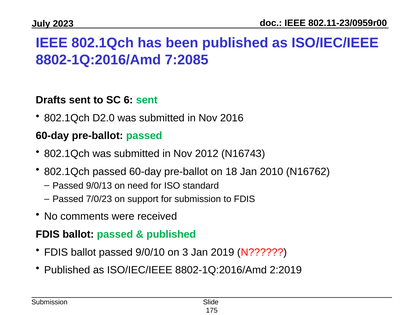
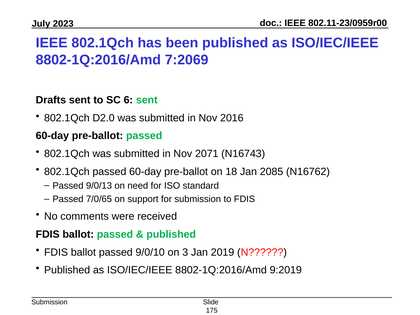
7:2085: 7:2085 -> 7:2069
2012: 2012 -> 2071
2010: 2010 -> 2085
7/0/23: 7/0/23 -> 7/0/65
2:2019: 2:2019 -> 9:2019
